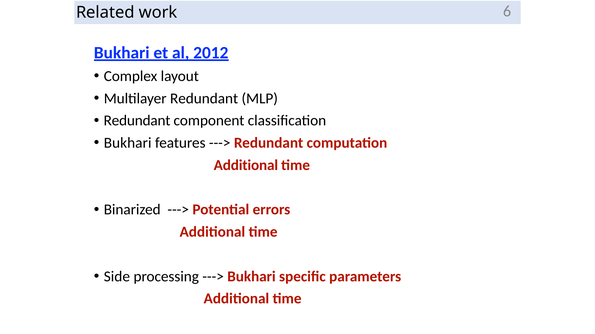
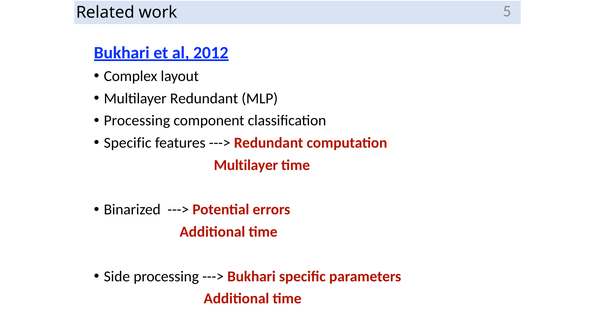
6: 6 -> 5
Redundant at (137, 121): Redundant -> Processing
Bukhari at (128, 143): Bukhari -> Specific
Additional at (246, 165): Additional -> Multilayer
